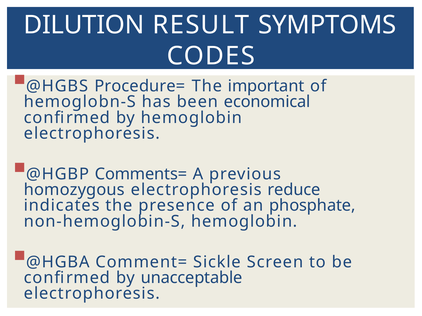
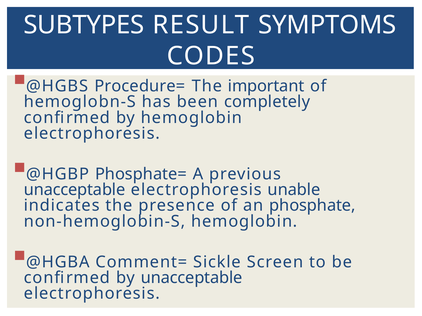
DILUTION: DILUTION -> SUBTYPES
economical: economical -> completely
Comments=: Comments= -> Phosphate=
homozygous at (74, 190): homozygous -> unacceptable
reduce: reduce -> unable
